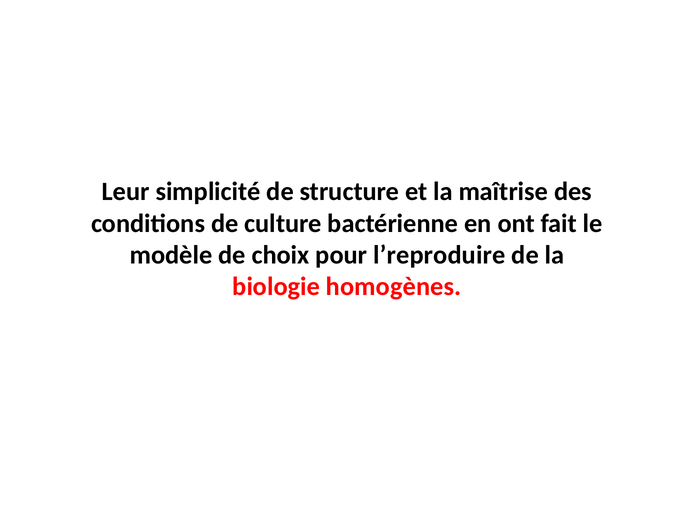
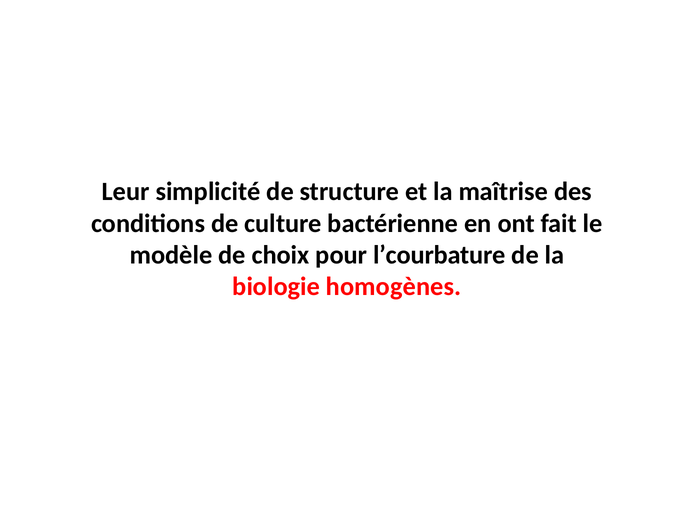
l’reproduire: l’reproduire -> l’courbature
